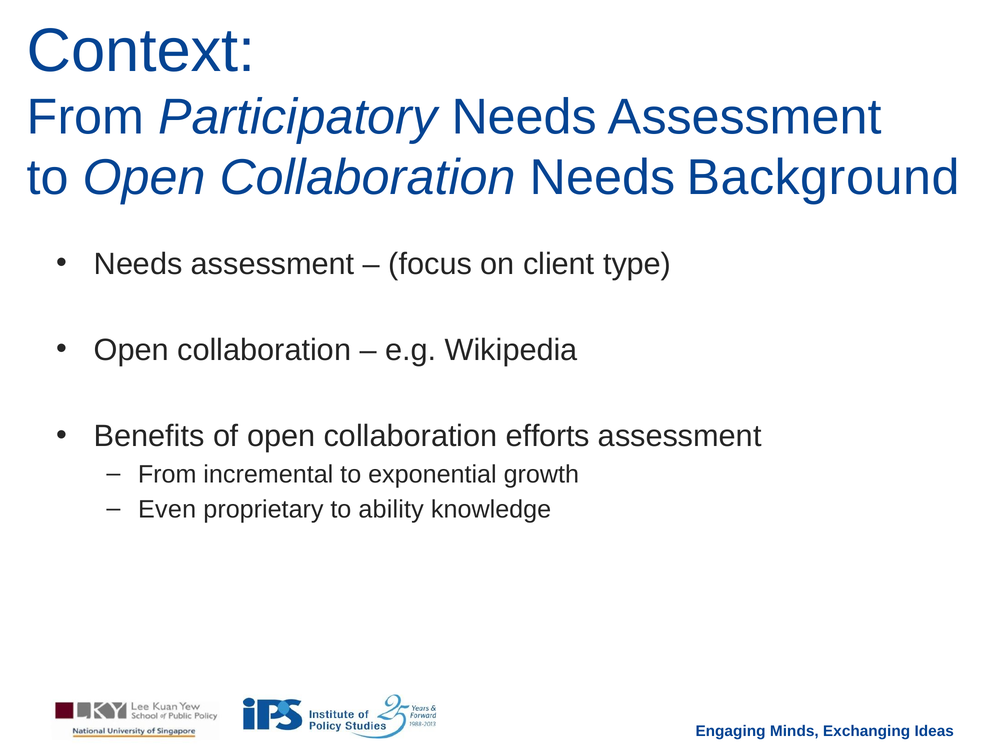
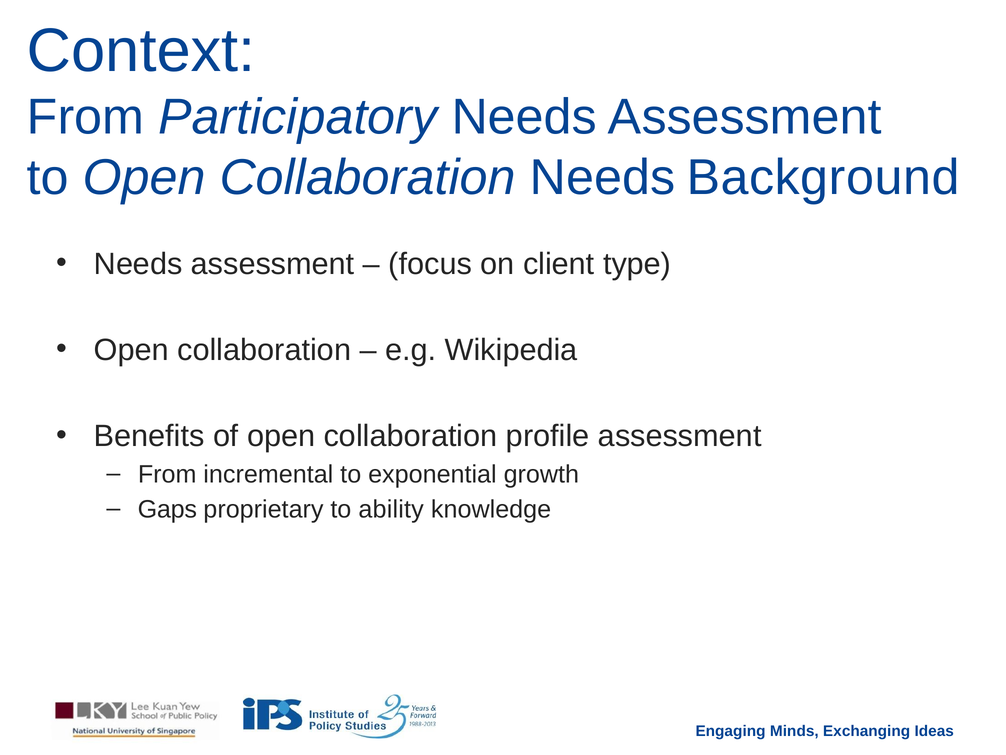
efforts: efforts -> profile
Even: Even -> Gaps
